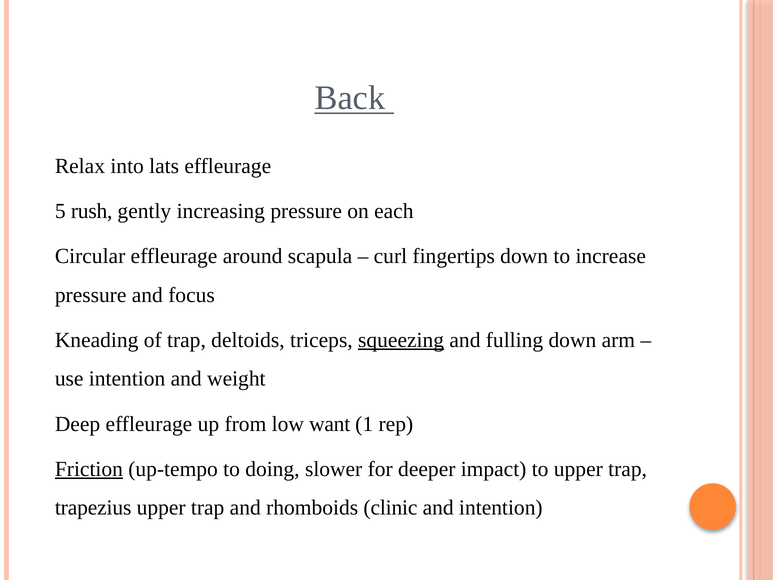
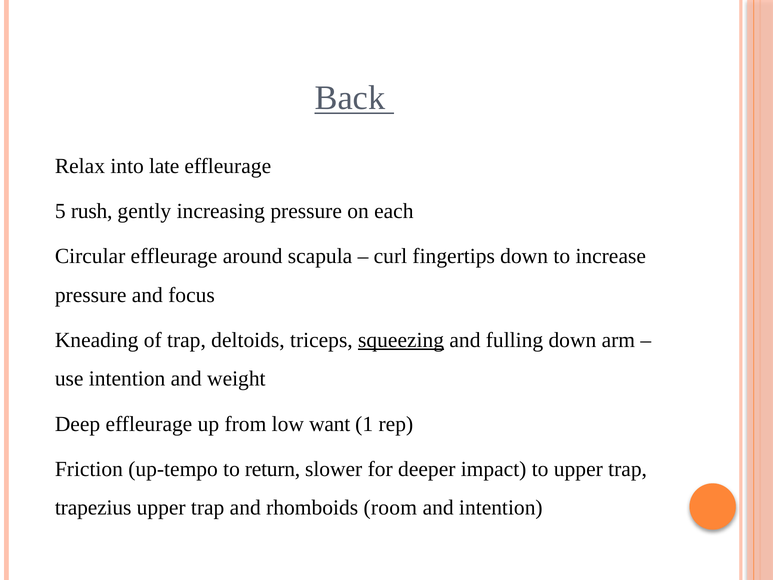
lats: lats -> late
Friction underline: present -> none
doing: doing -> return
clinic: clinic -> room
